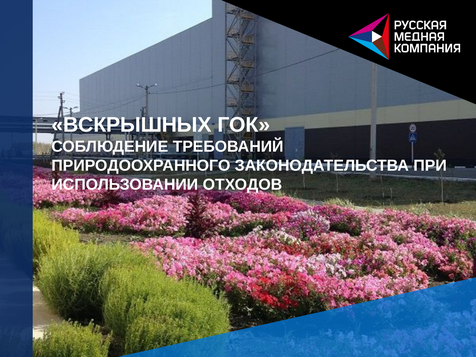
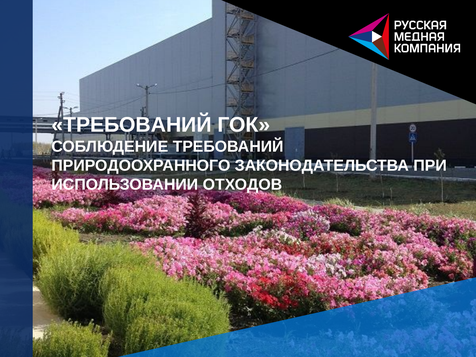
ВСКРЫШНЫХ at (132, 125): ВСКРЫШНЫХ -> ТРЕБОВАНИЙ
